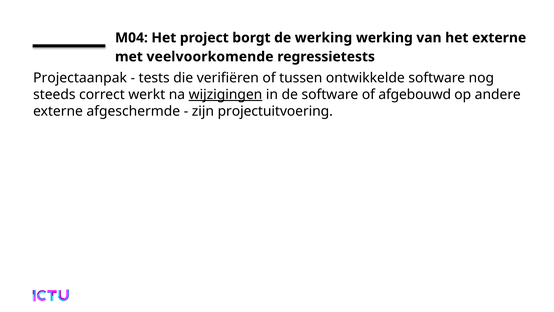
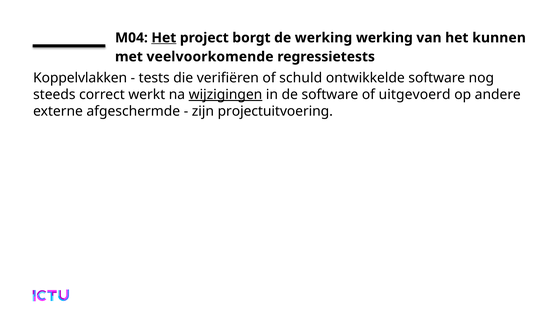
Het at (164, 38) underline: none -> present
het externe: externe -> kunnen
Projectaanpak: Projectaanpak -> Koppelvlakken
tussen: tussen -> schuld
afgebouwd: afgebouwd -> uitgevoerd
